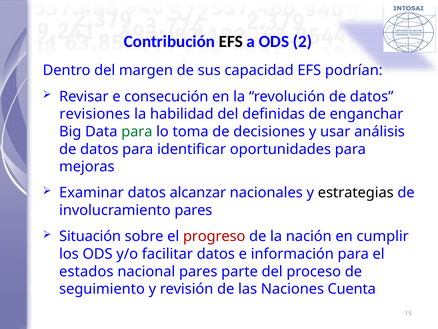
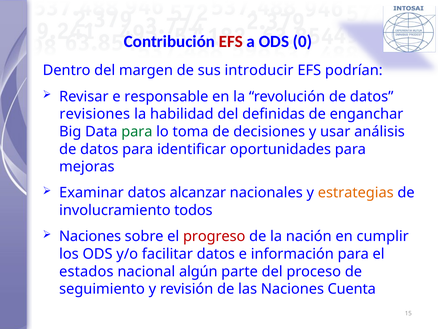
EFS at (231, 41) colour: black -> red
2: 2 -> 0
capacidad: capacidad -> introducir
consecución: consecución -> responsable
estrategias colour: black -> orange
involucramiento pares: pares -> todos
Situación at (90, 236): Situación -> Naciones
nacional pares: pares -> algún
